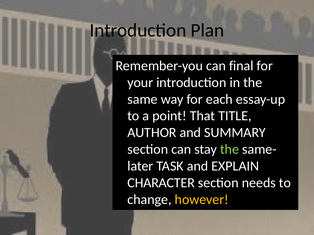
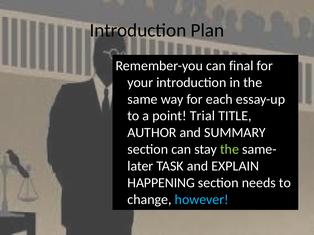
That: That -> Trial
CHARACTER: CHARACTER -> HAPPENING
however colour: yellow -> light blue
